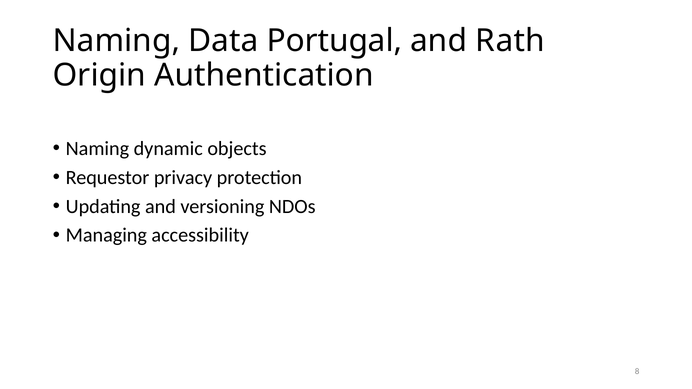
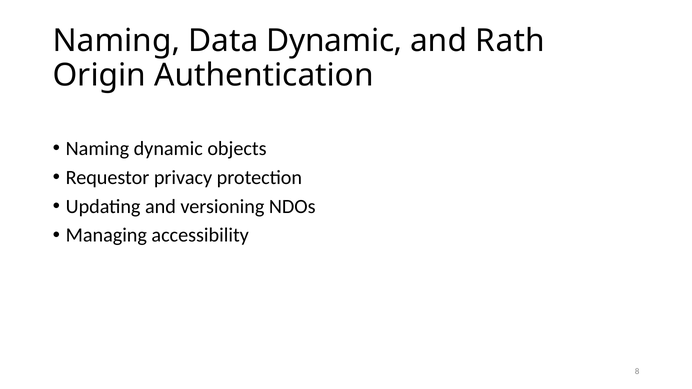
Data Portugal: Portugal -> Dynamic
